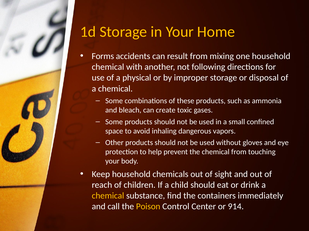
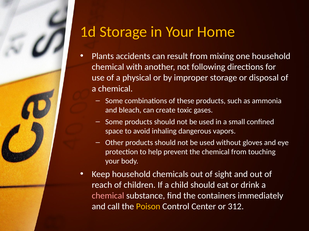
Forms: Forms -> Plants
chemical at (108, 196) colour: yellow -> pink
914: 914 -> 312
